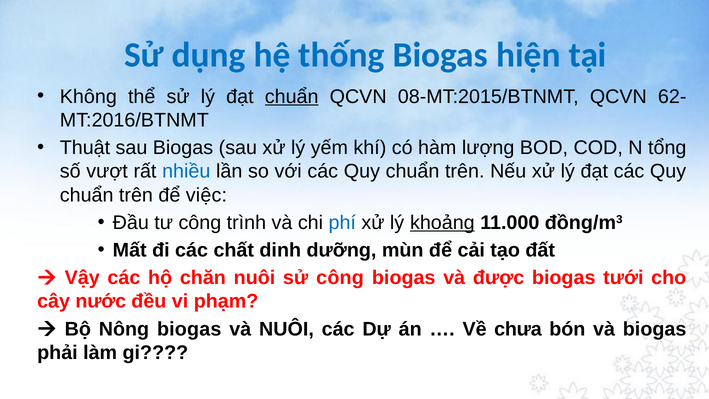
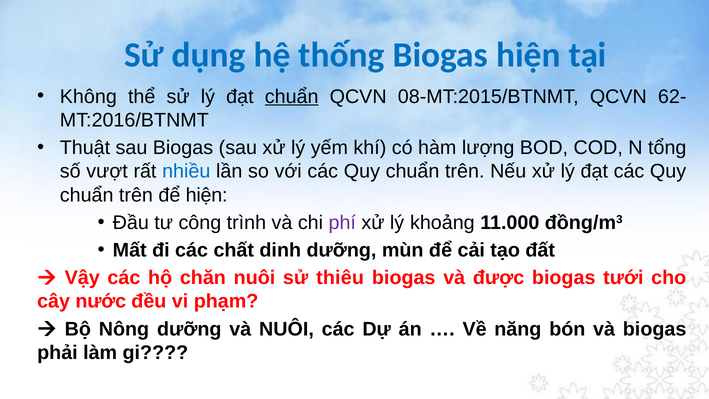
để việc: việc -> hiện
phí colour: blue -> purple
khoảng underline: present -> none
sử công: công -> thiêu
Nông biogas: biogas -> dưỡng
chưa: chưa -> năng
